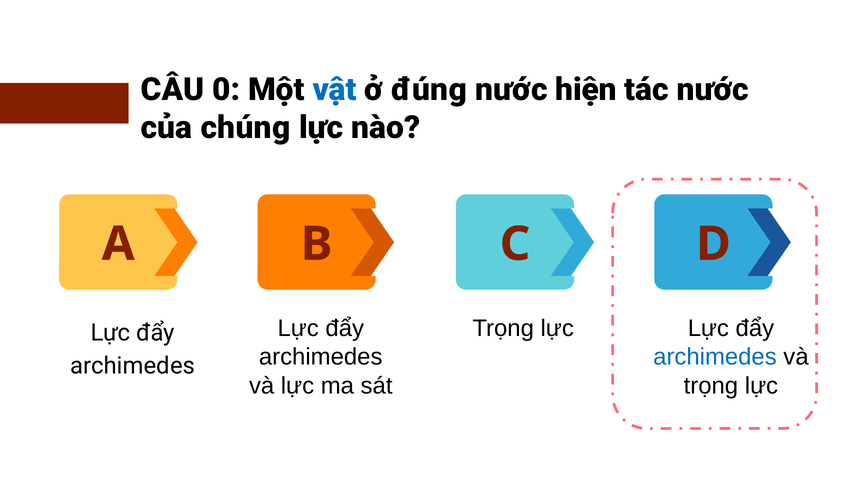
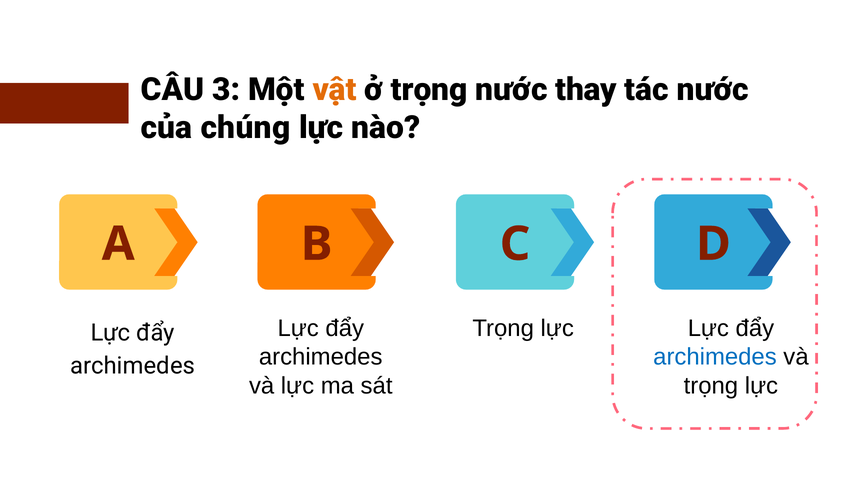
0: 0 -> 3
vật colour: blue -> orange
ở đúng: đúng -> trọng
hiện: hiện -> thay
